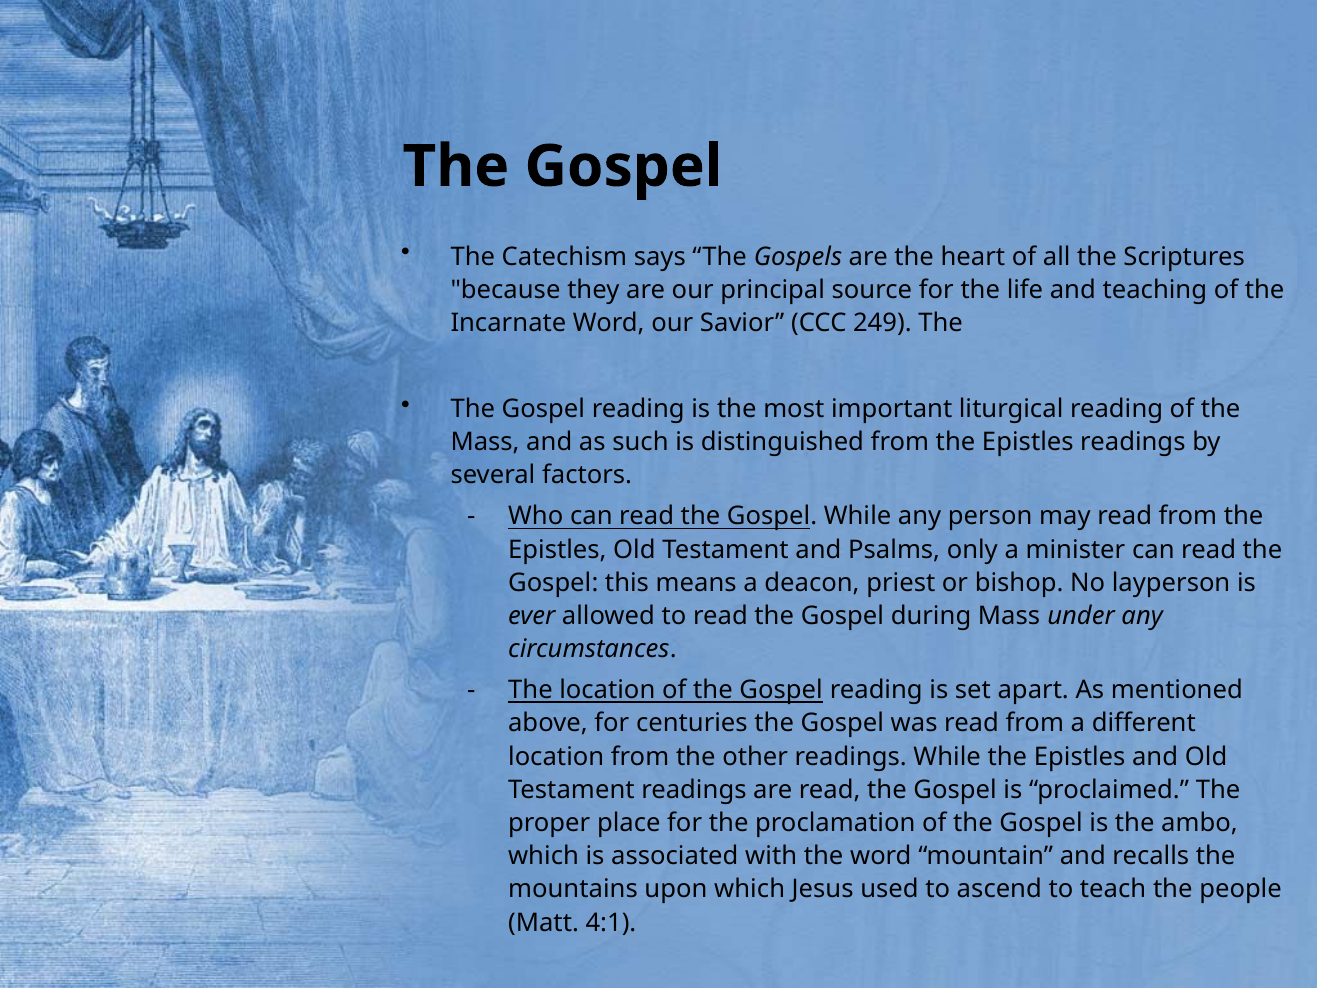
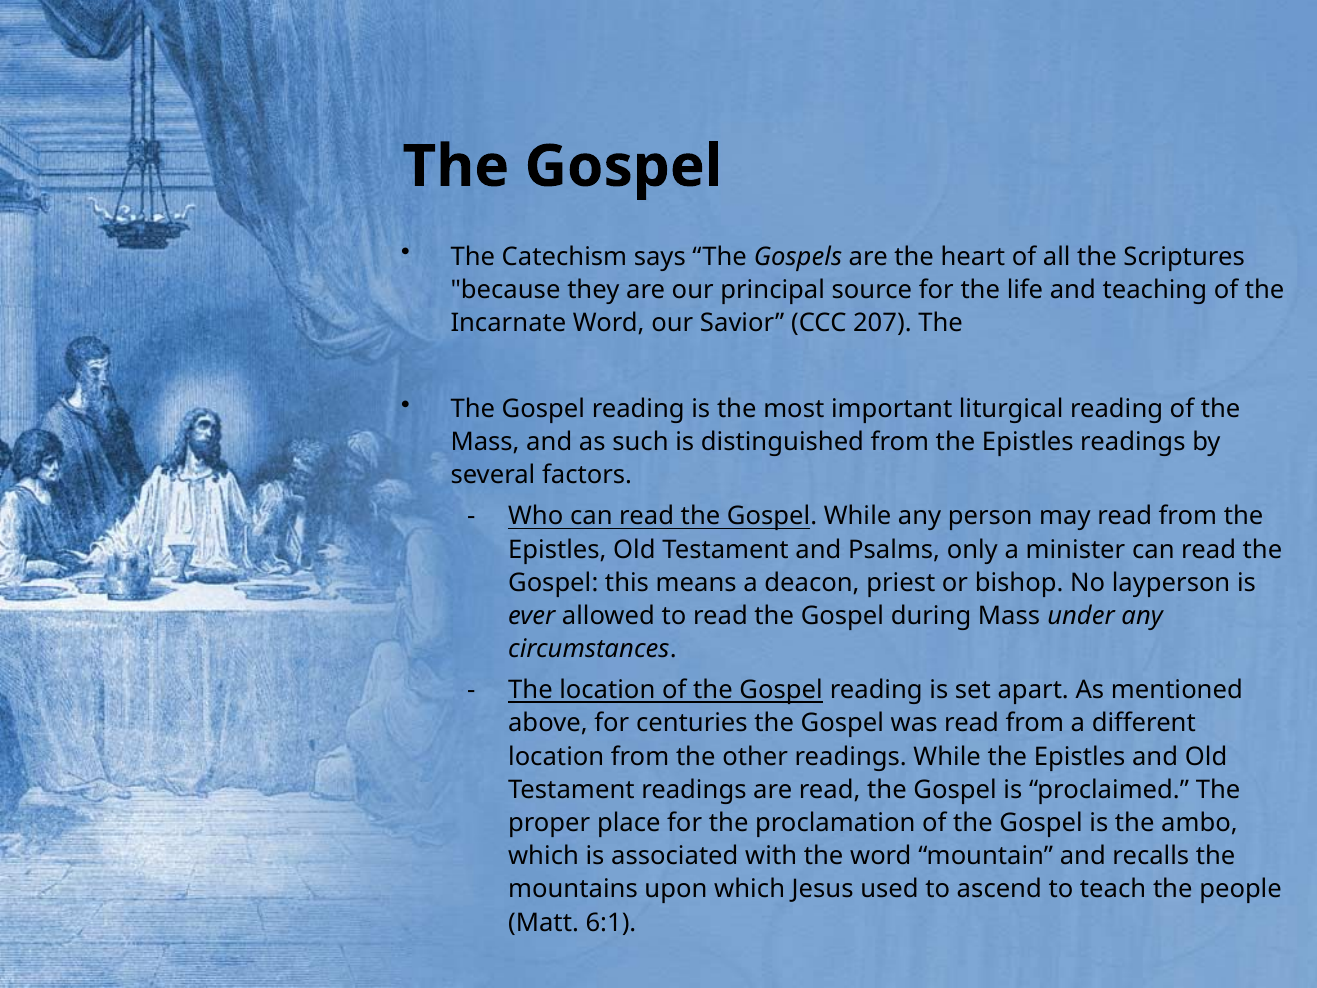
249: 249 -> 207
4:1: 4:1 -> 6:1
